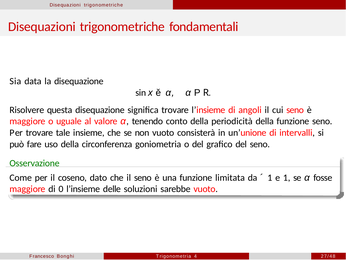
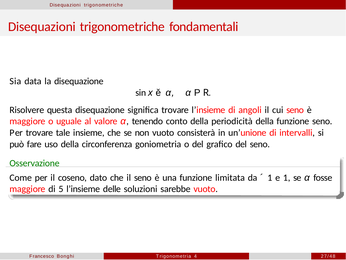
0: 0 -> 5
